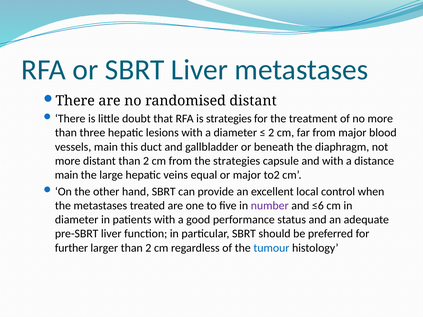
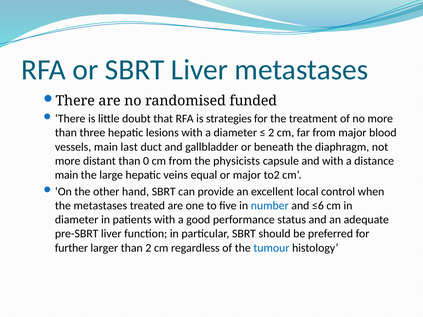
randomised distant: distant -> funded
this: this -> last
distant than 2: 2 -> 0
the strategies: strategies -> physicists
number colour: purple -> blue
